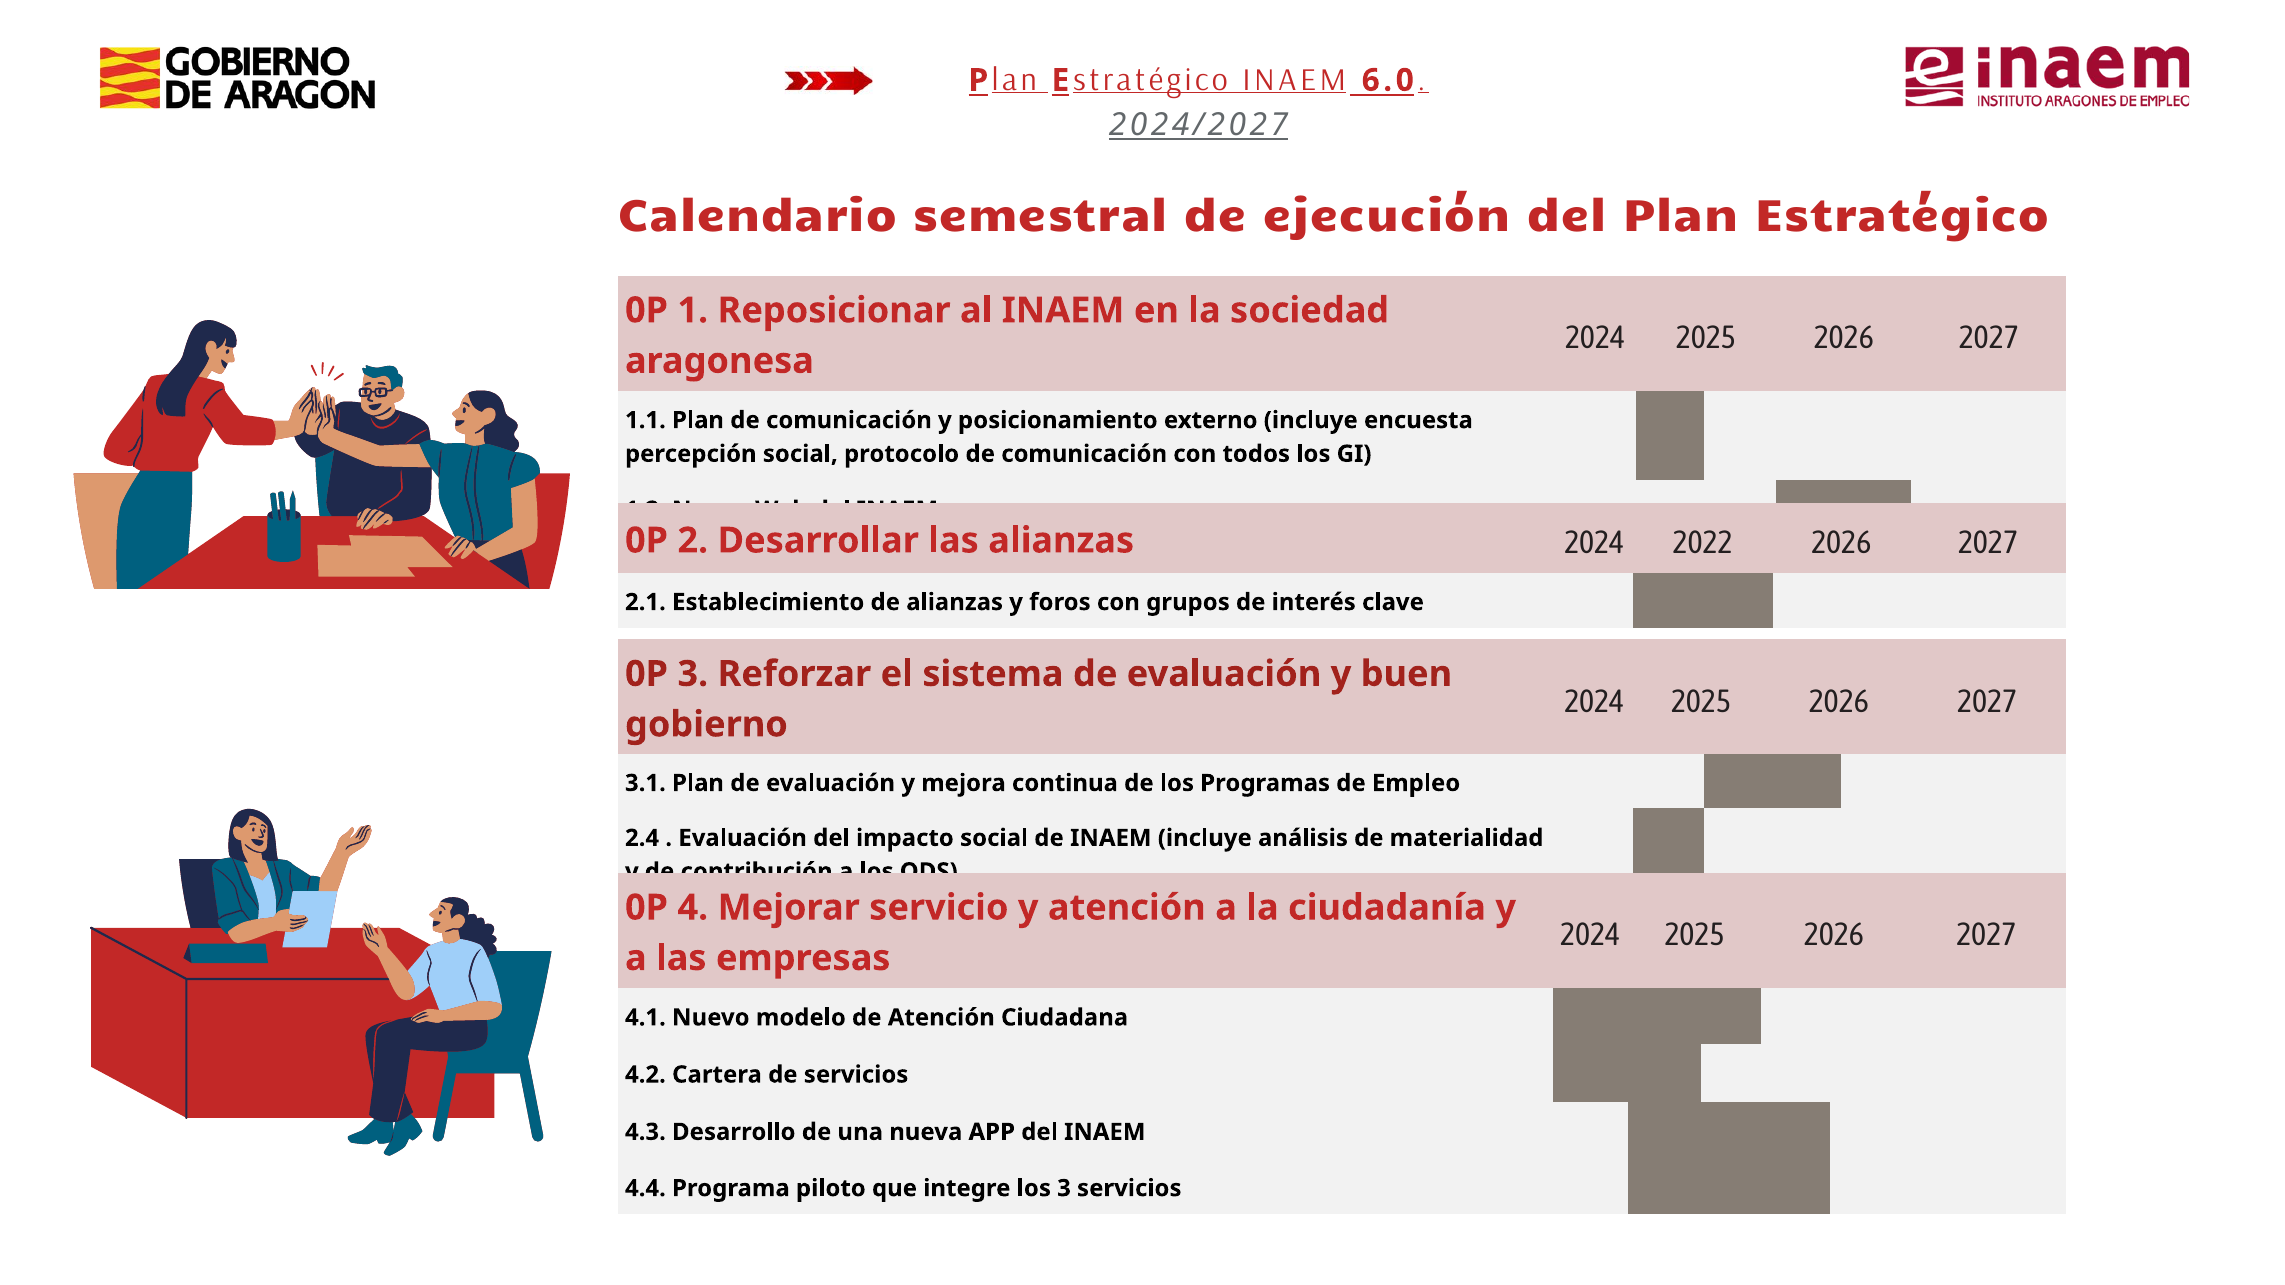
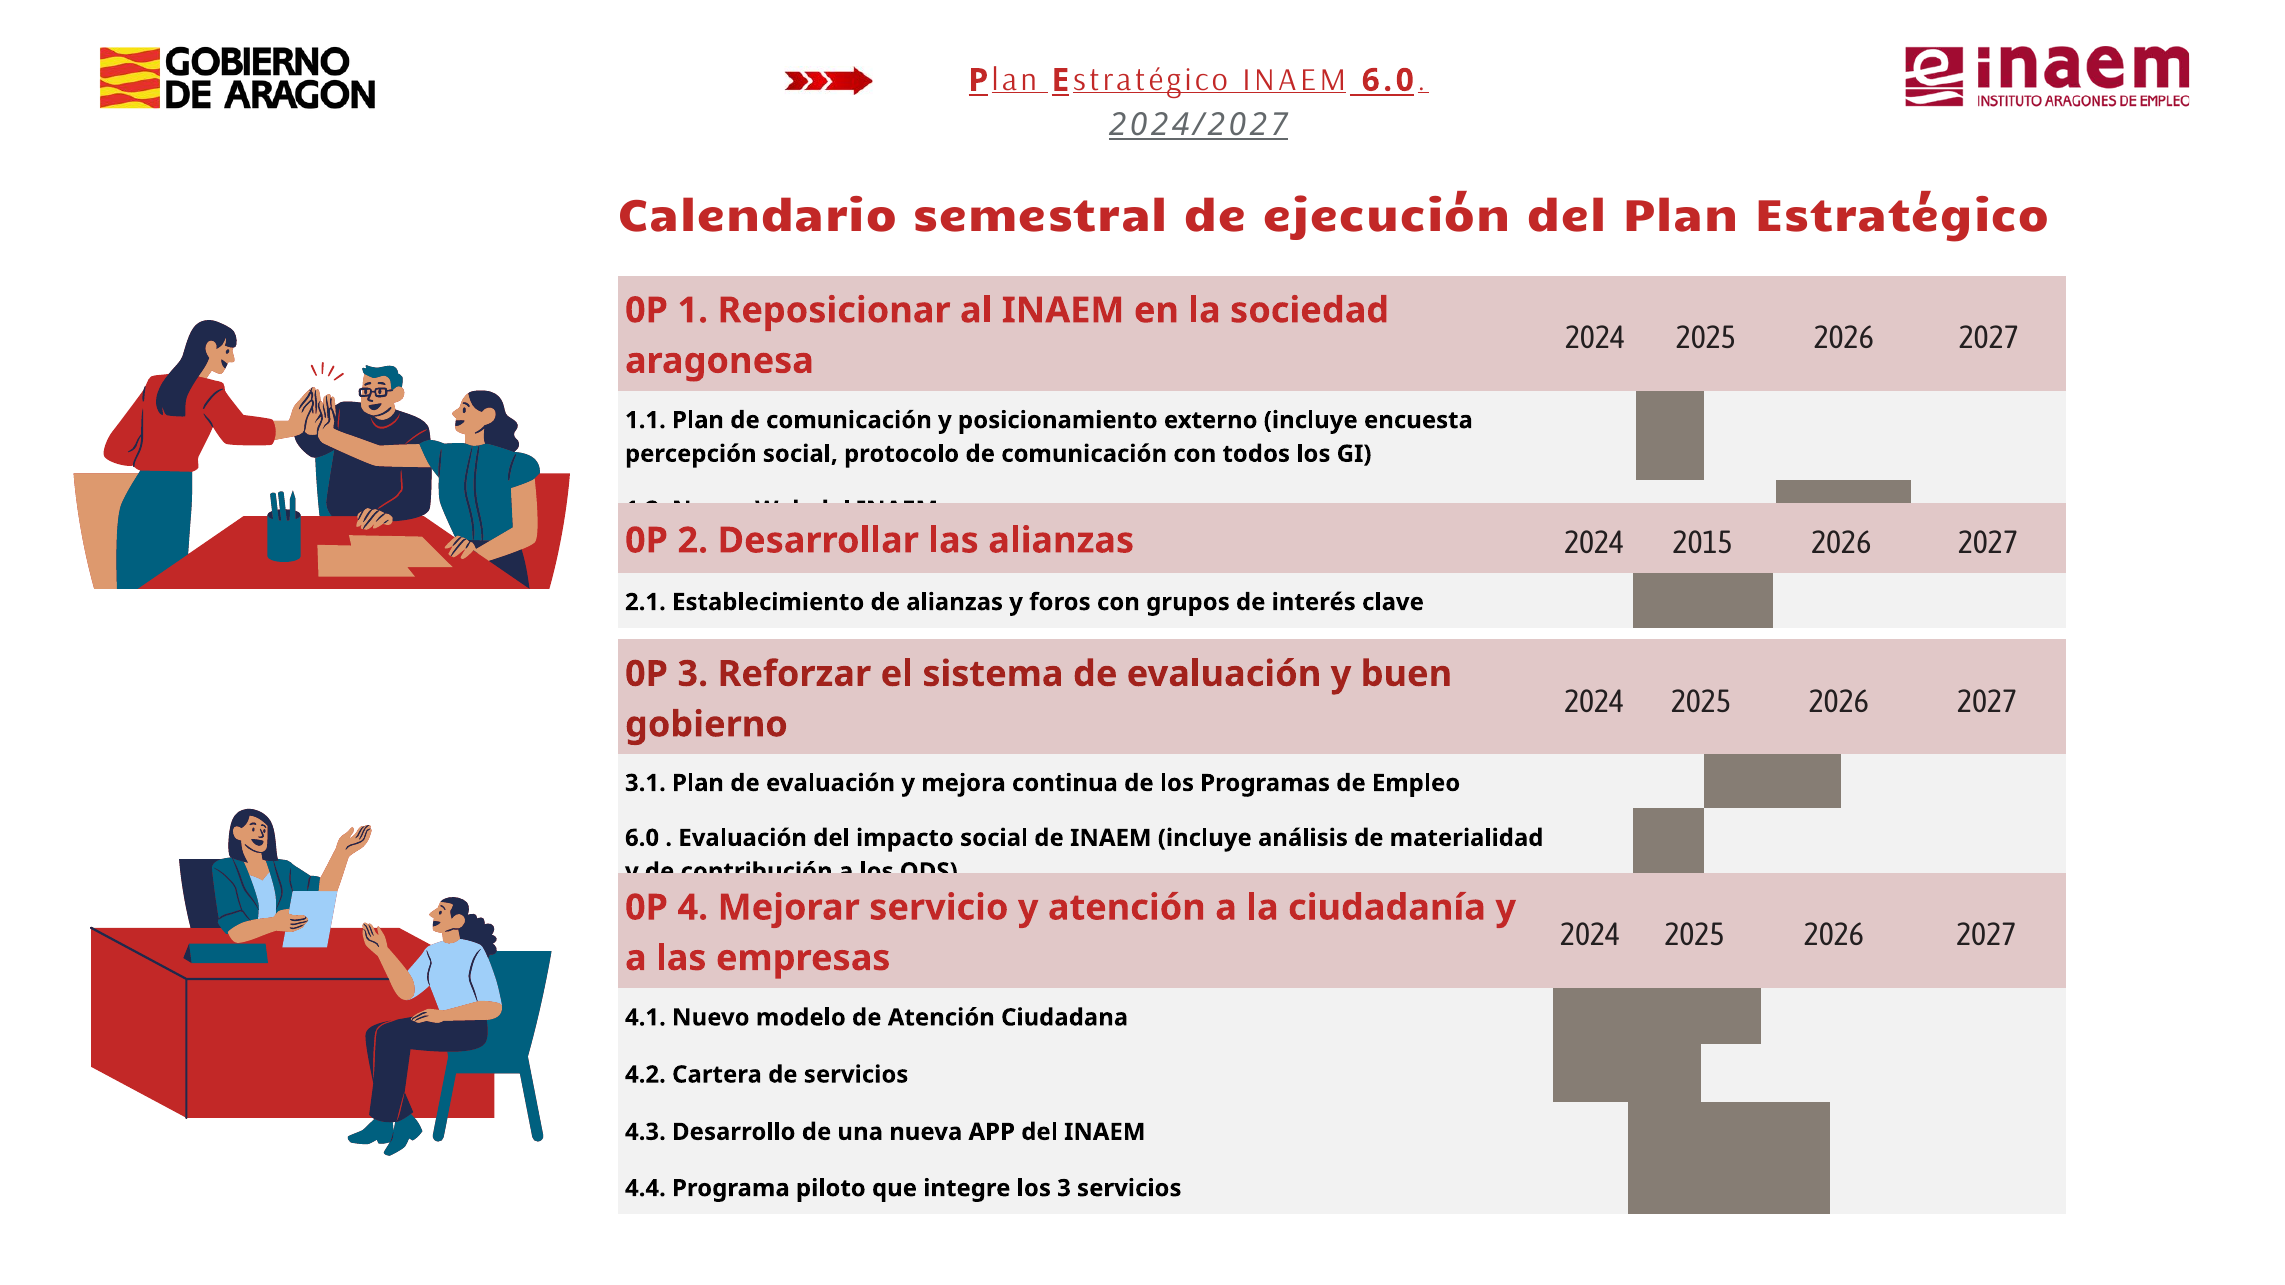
2022: 2022 -> 2015
2.4 at (642, 838): 2.4 -> 6.0
